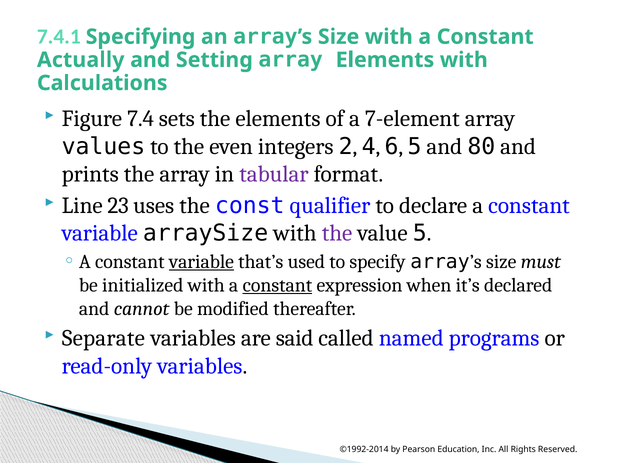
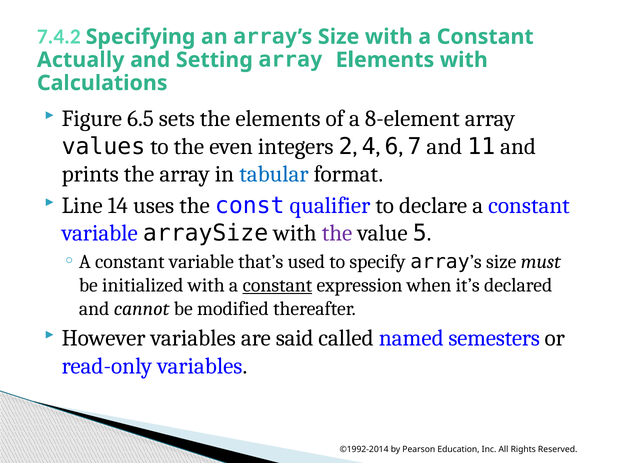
7.4.1: 7.4.1 -> 7.4.2
7.4: 7.4 -> 6.5
7-element: 7-element -> 8-element
6 5: 5 -> 7
80: 80 -> 11
tabular colour: purple -> blue
23: 23 -> 14
variable at (201, 261) underline: present -> none
Separate: Separate -> However
programs: programs -> semesters
